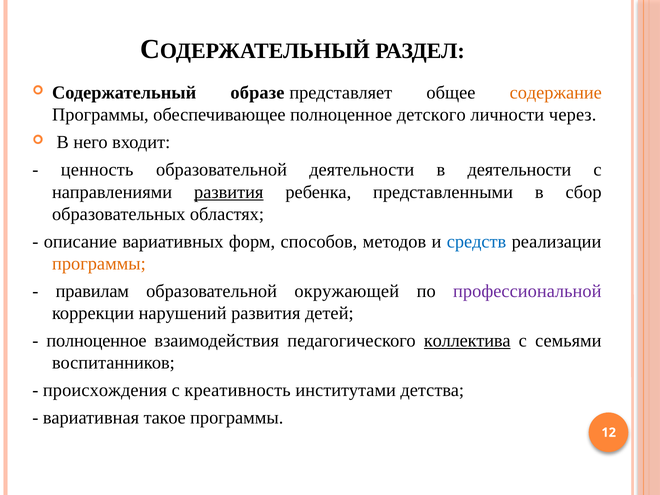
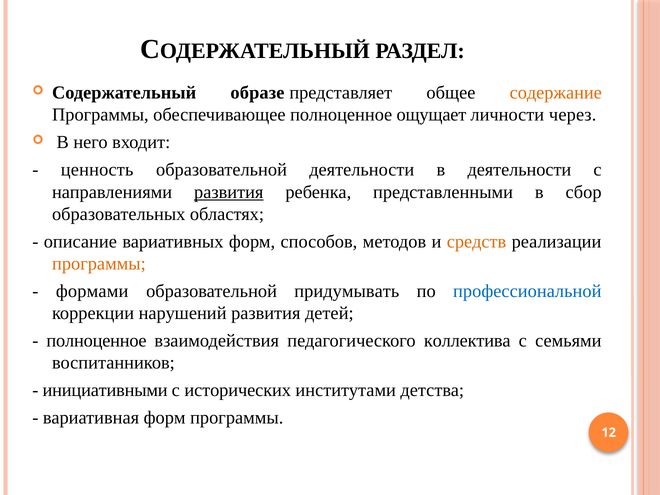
детского: детского -> ощущает
средств colour: blue -> orange
правилам: правилам -> формами
окружающей: окружающей -> придумывать
профессиональной colour: purple -> blue
коллектива underline: present -> none
происхождения: происхождения -> инициативными
креативность: креативность -> исторических
вариативная такое: такое -> форм
